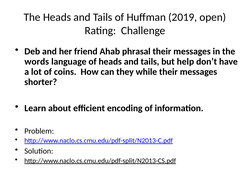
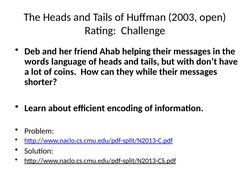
2019: 2019 -> 2003
phrasal: phrasal -> helping
help: help -> with
